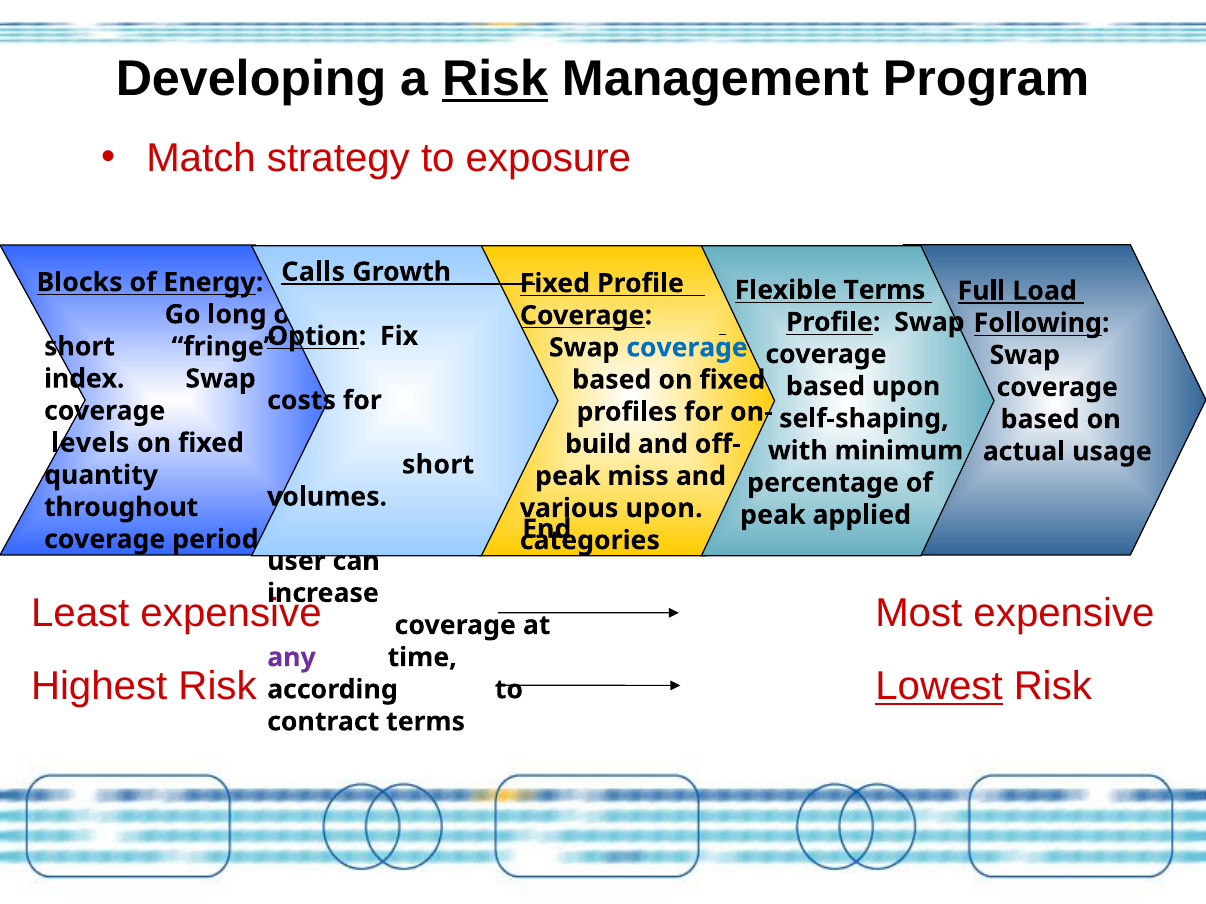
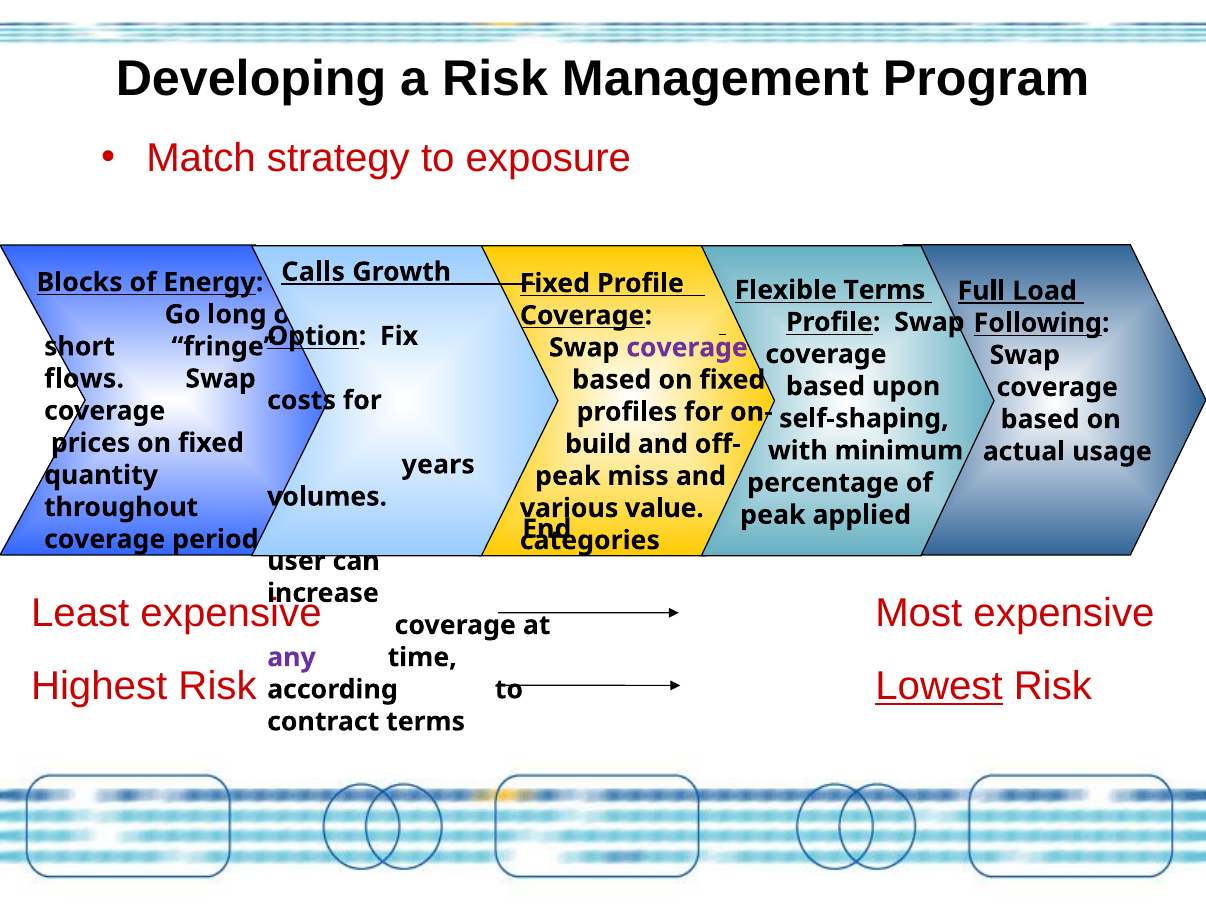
Risk at (495, 79) underline: present -> none
coverage at (687, 348) colour: blue -> purple
index: index -> flows
levels: levels -> prices
short at (438, 465): short -> years
upon at (664, 509): upon -> value
